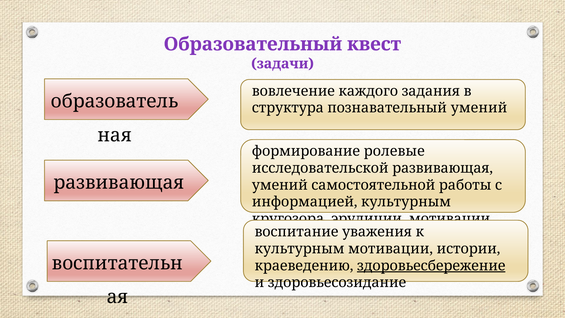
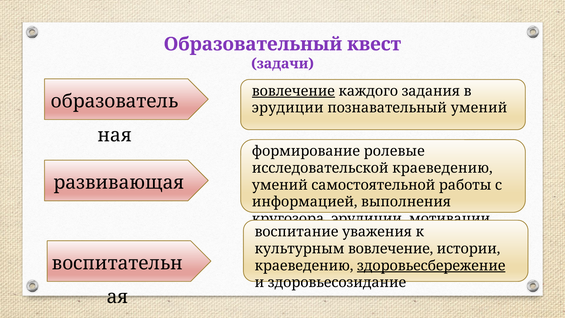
вовлечение at (293, 91) underline: none -> present
структура at (288, 108): структура -> эрудиции
исследовательской развивающая: развивающая -> краеведению
информацией культурным: культурным -> выполнения
культурным мотивации: мотивации -> вовлечение
